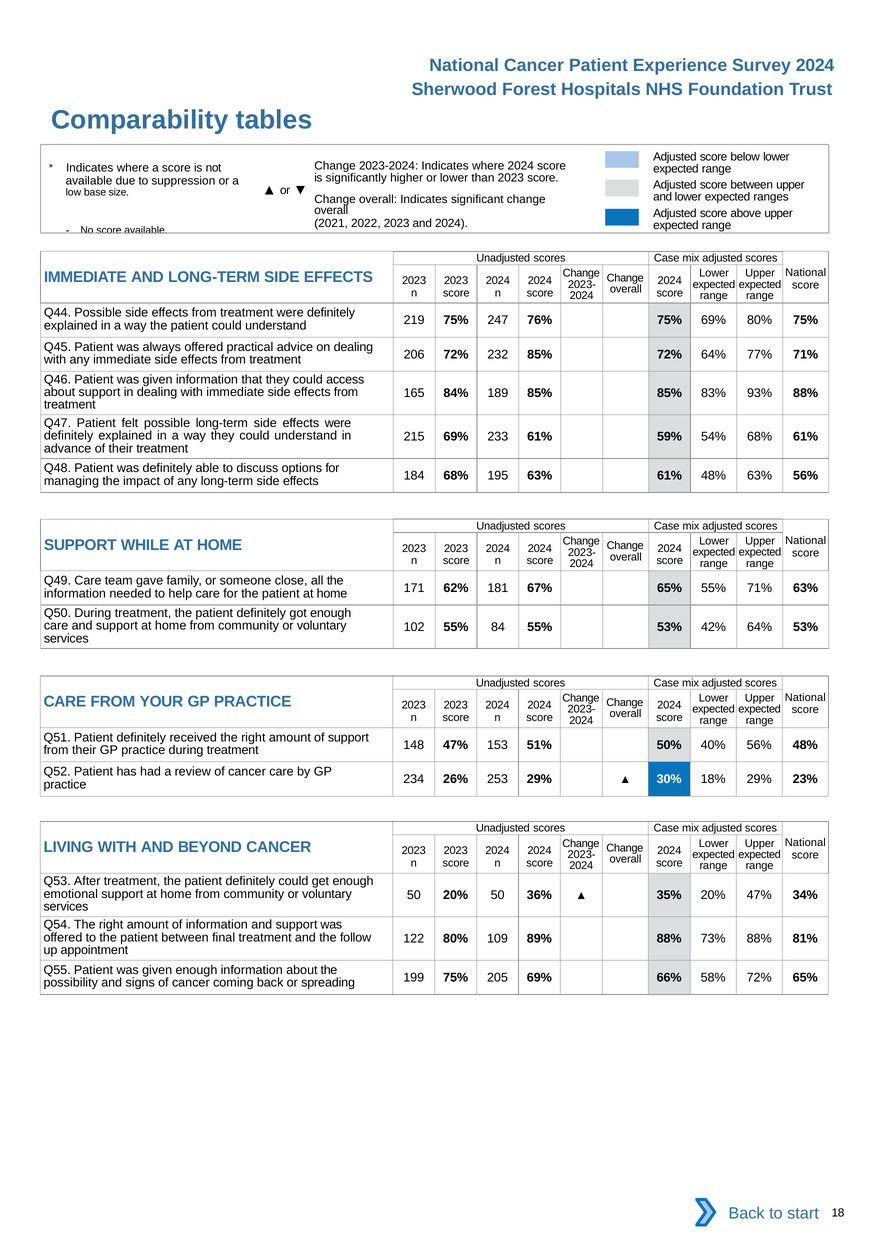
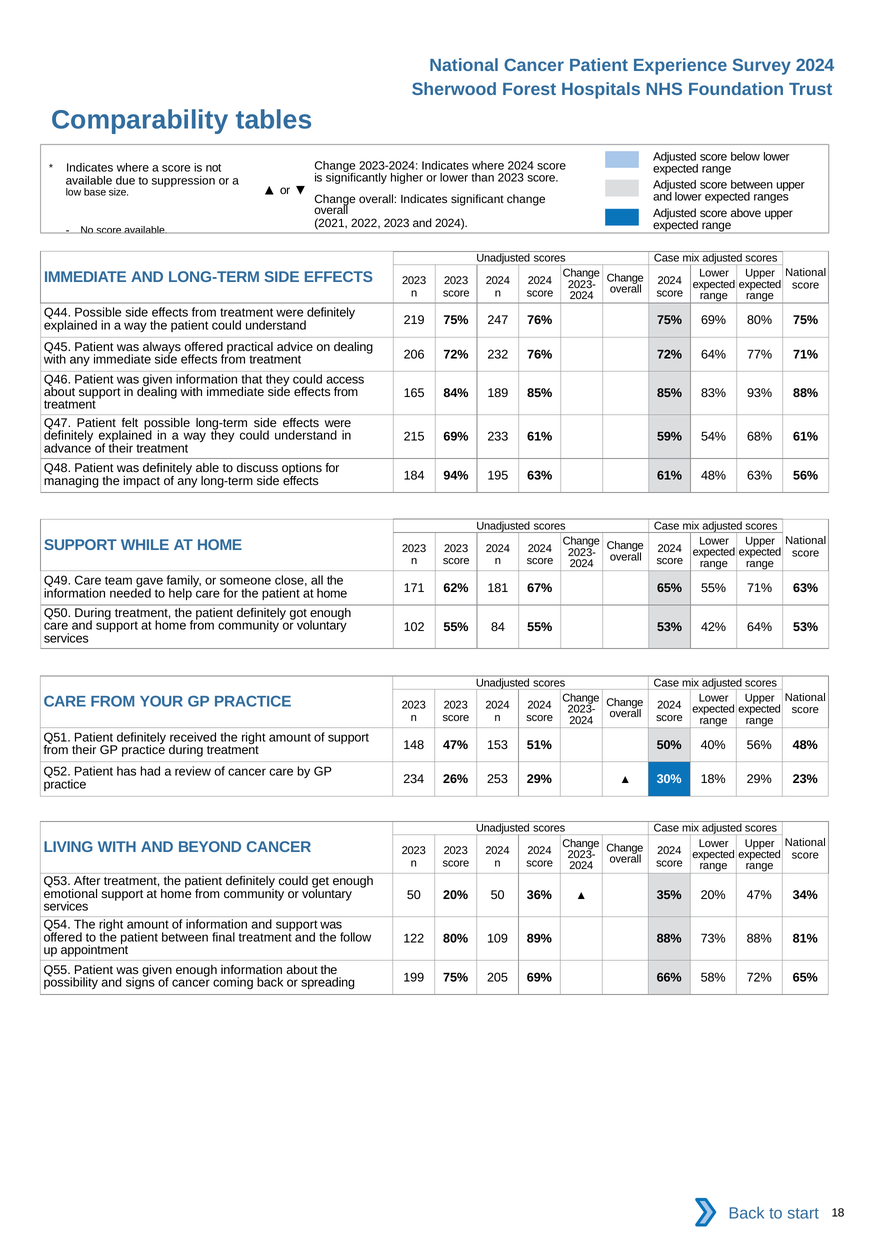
232 85%: 85% -> 76%
184 68%: 68% -> 94%
